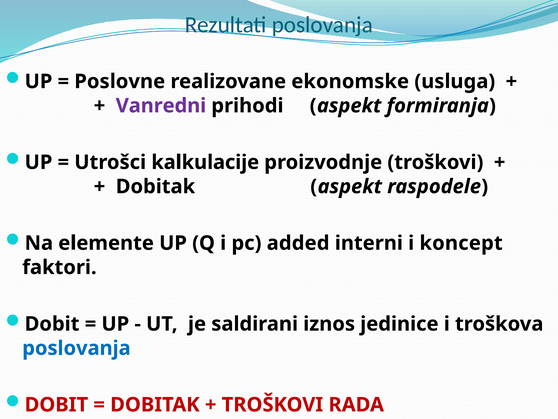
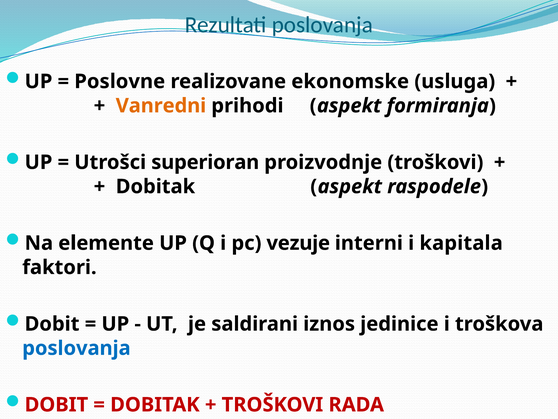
Vanredni colour: purple -> orange
kalkulacije: kalkulacije -> superioran
added: added -> vezuje
koncept: koncept -> kapitala
